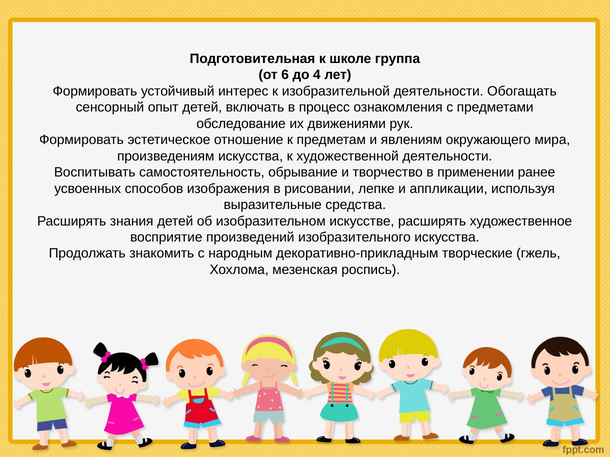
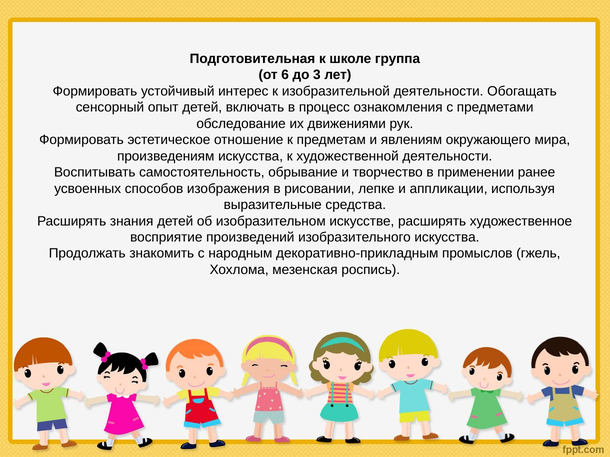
4: 4 -> 3
творческие: творческие -> промыслов
